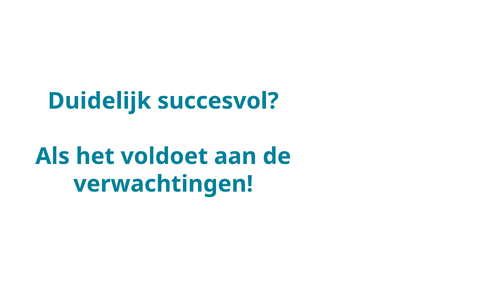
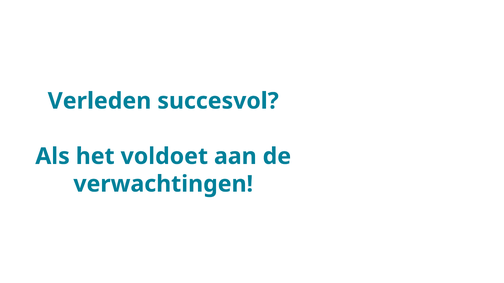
Duidelijk: Duidelijk -> Verleden
